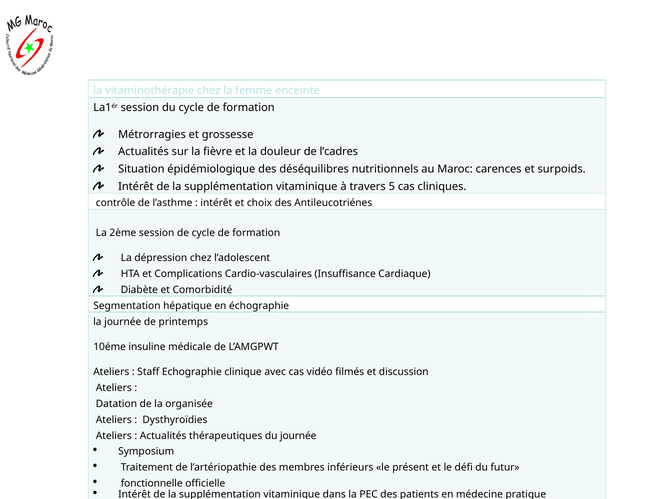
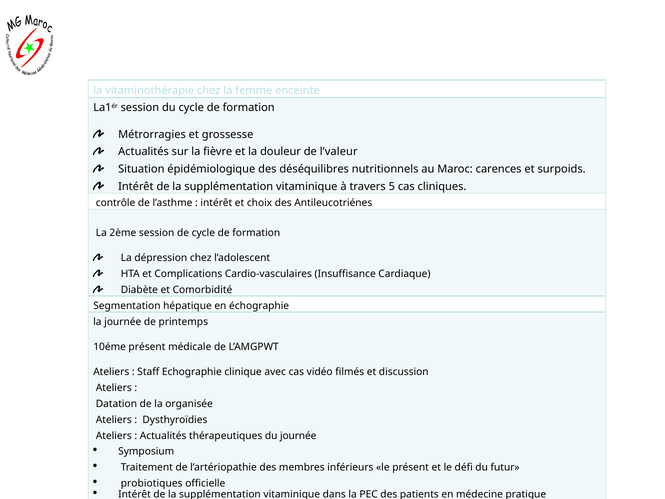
l’cadres: l’cadres -> l’valeur
10éme insuline: insuline -> présent
fonctionnelle at (152, 483): fonctionnelle -> probiotiques
